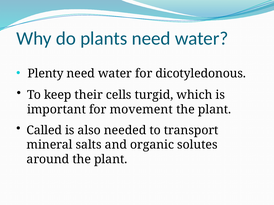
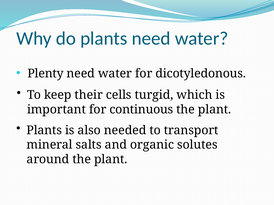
movement: movement -> continuous
Called at (44, 131): Called -> Plants
